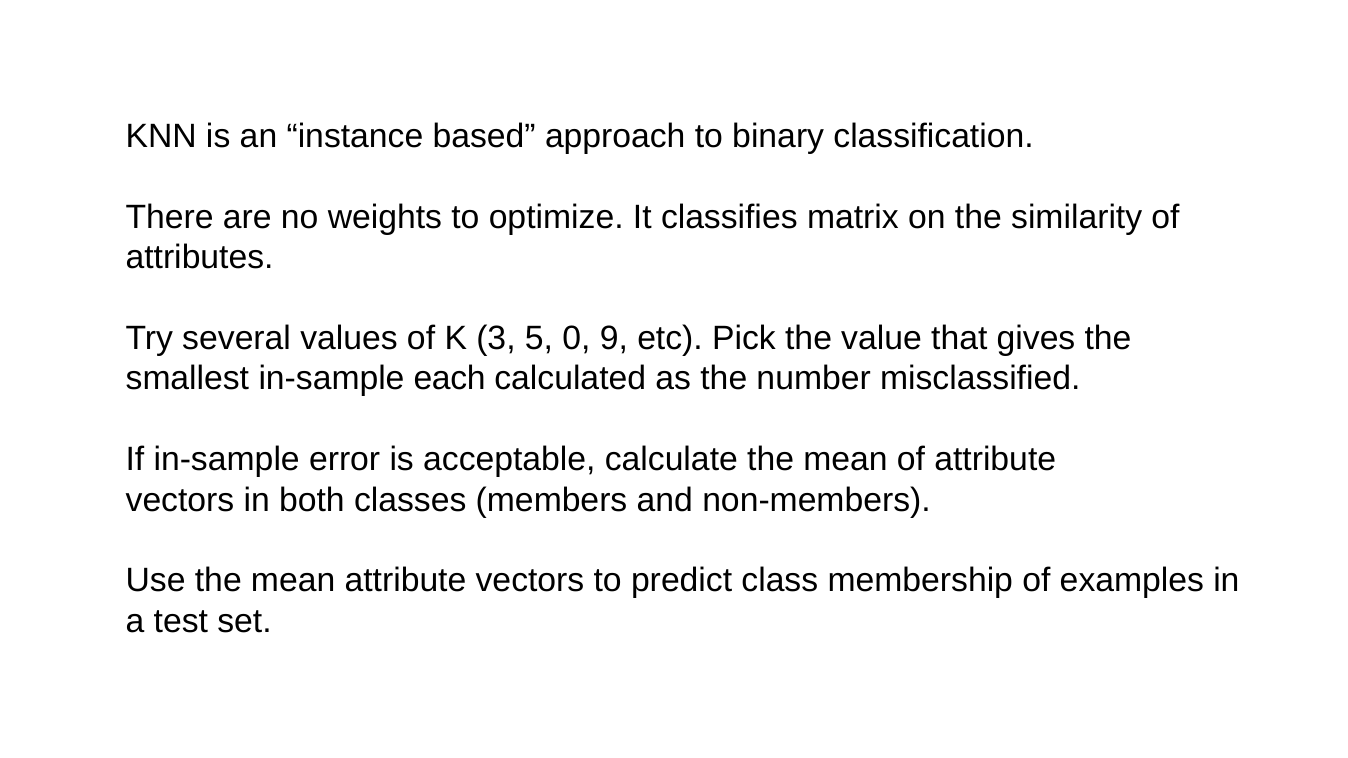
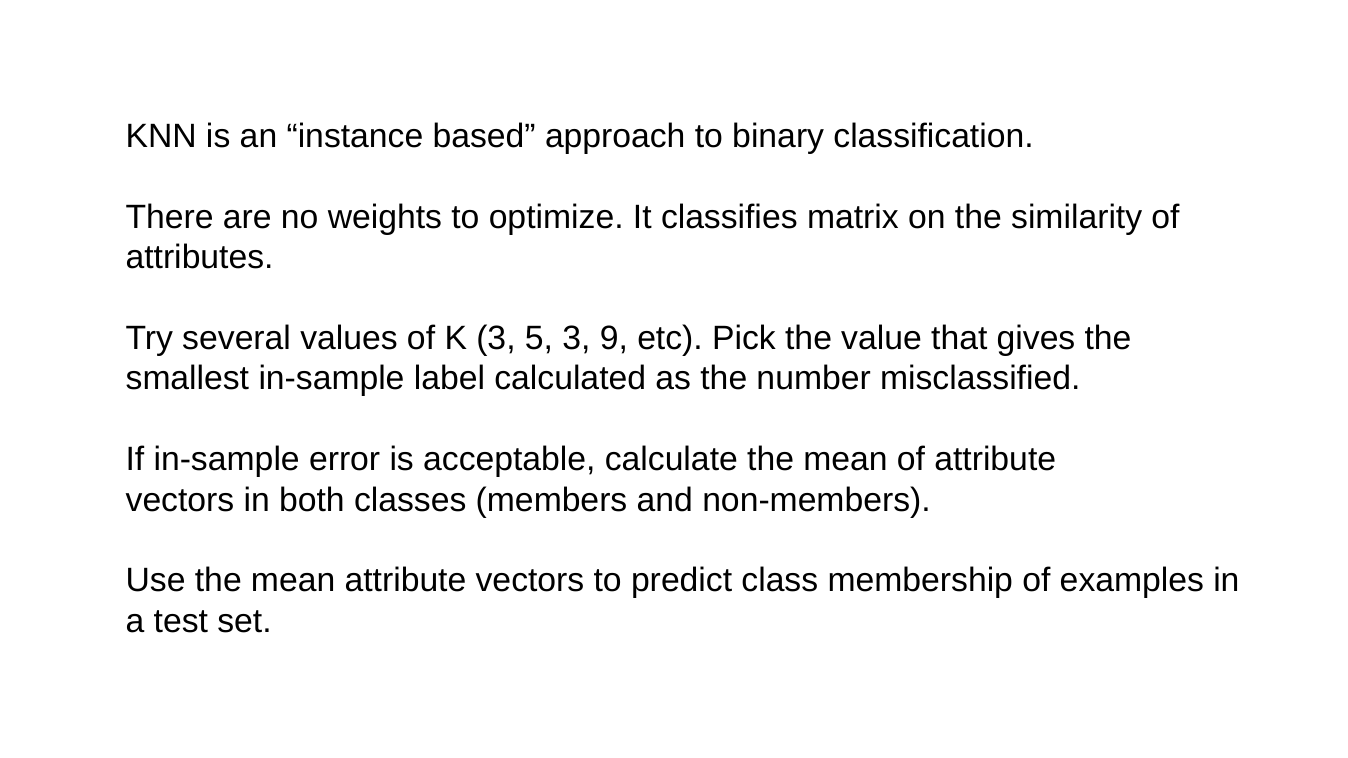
5 0: 0 -> 3
each: each -> label
